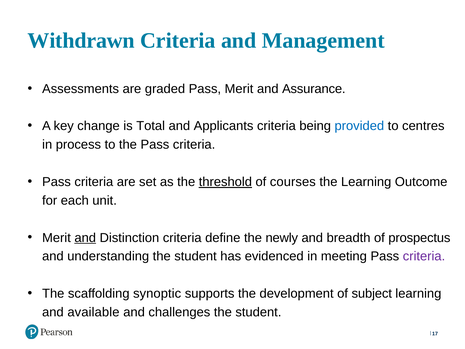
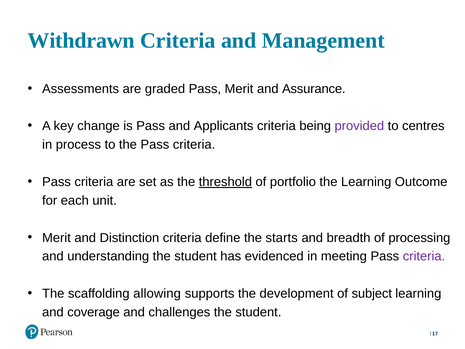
is Total: Total -> Pass
provided colour: blue -> purple
courses: courses -> portfolio
and at (85, 238) underline: present -> none
newly: newly -> starts
prospectus: prospectus -> processing
synoptic: synoptic -> allowing
available: available -> coverage
